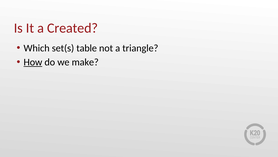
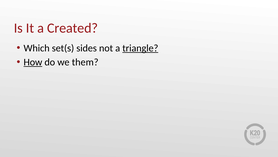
table: table -> sides
triangle underline: none -> present
make: make -> them
